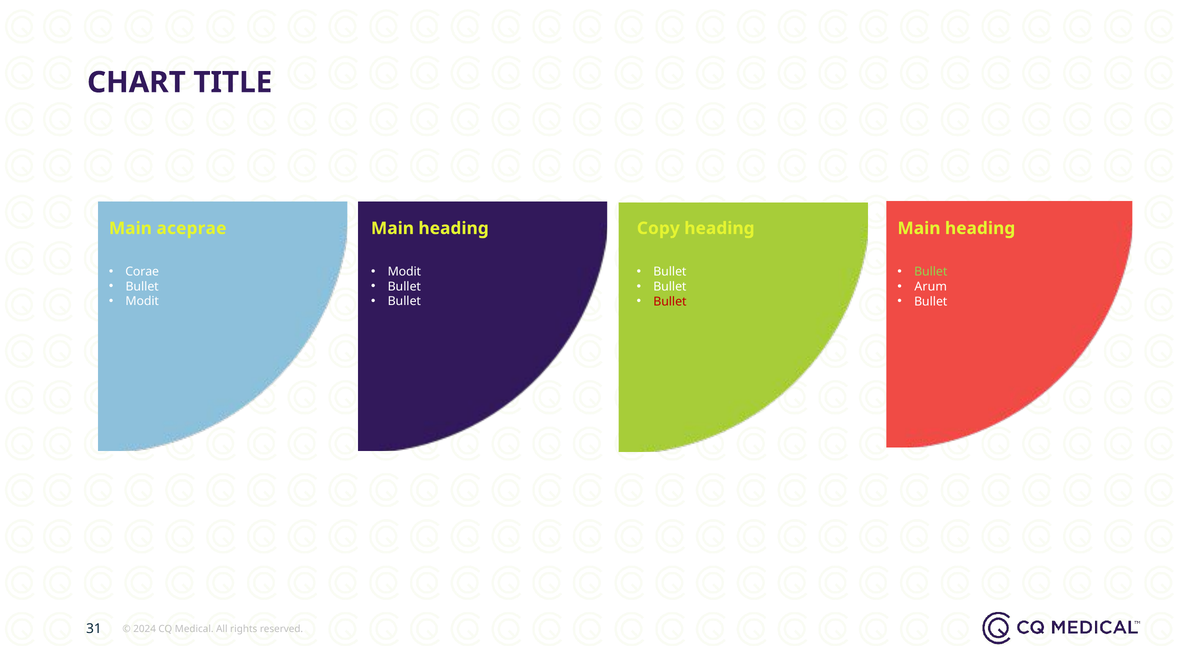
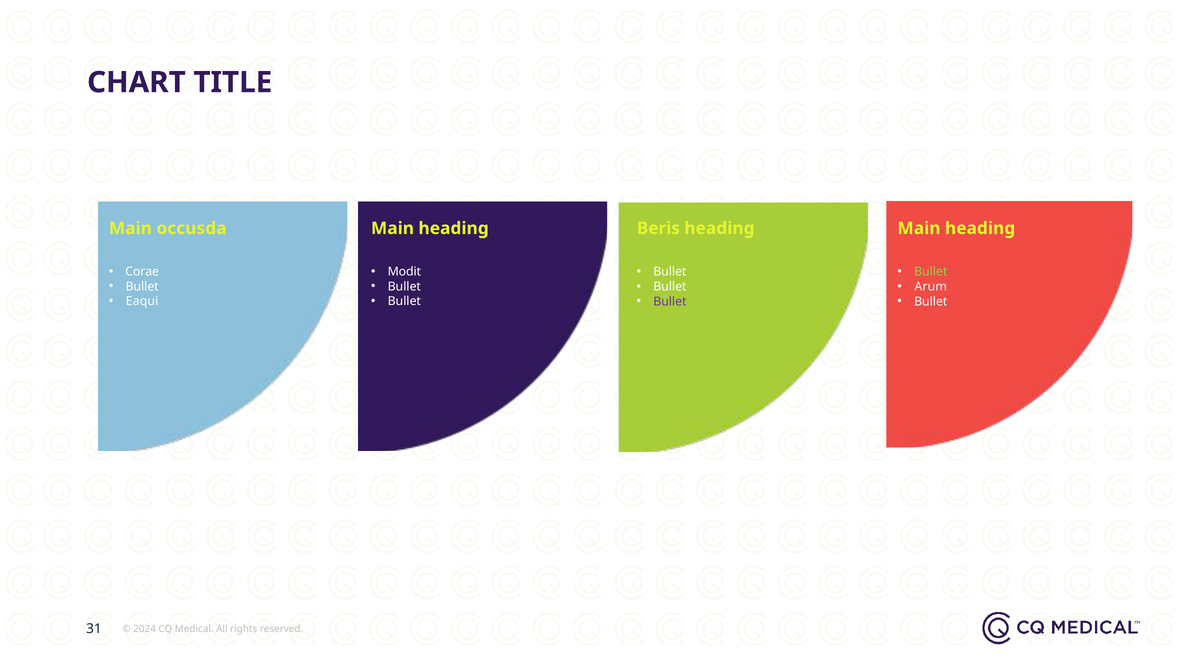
aceprae: aceprae -> occusda
Copy: Copy -> Beris
Modit at (142, 302): Modit -> Eaqui
Bullet at (670, 302) colour: red -> purple
